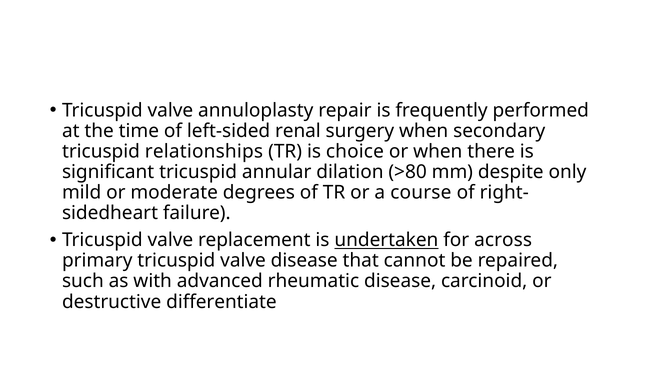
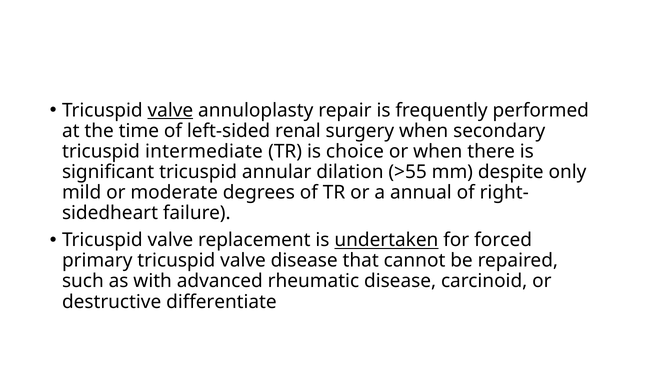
valve at (170, 110) underline: none -> present
relationships: relationships -> intermediate
>80: >80 -> >55
course: course -> annual
across: across -> forced
